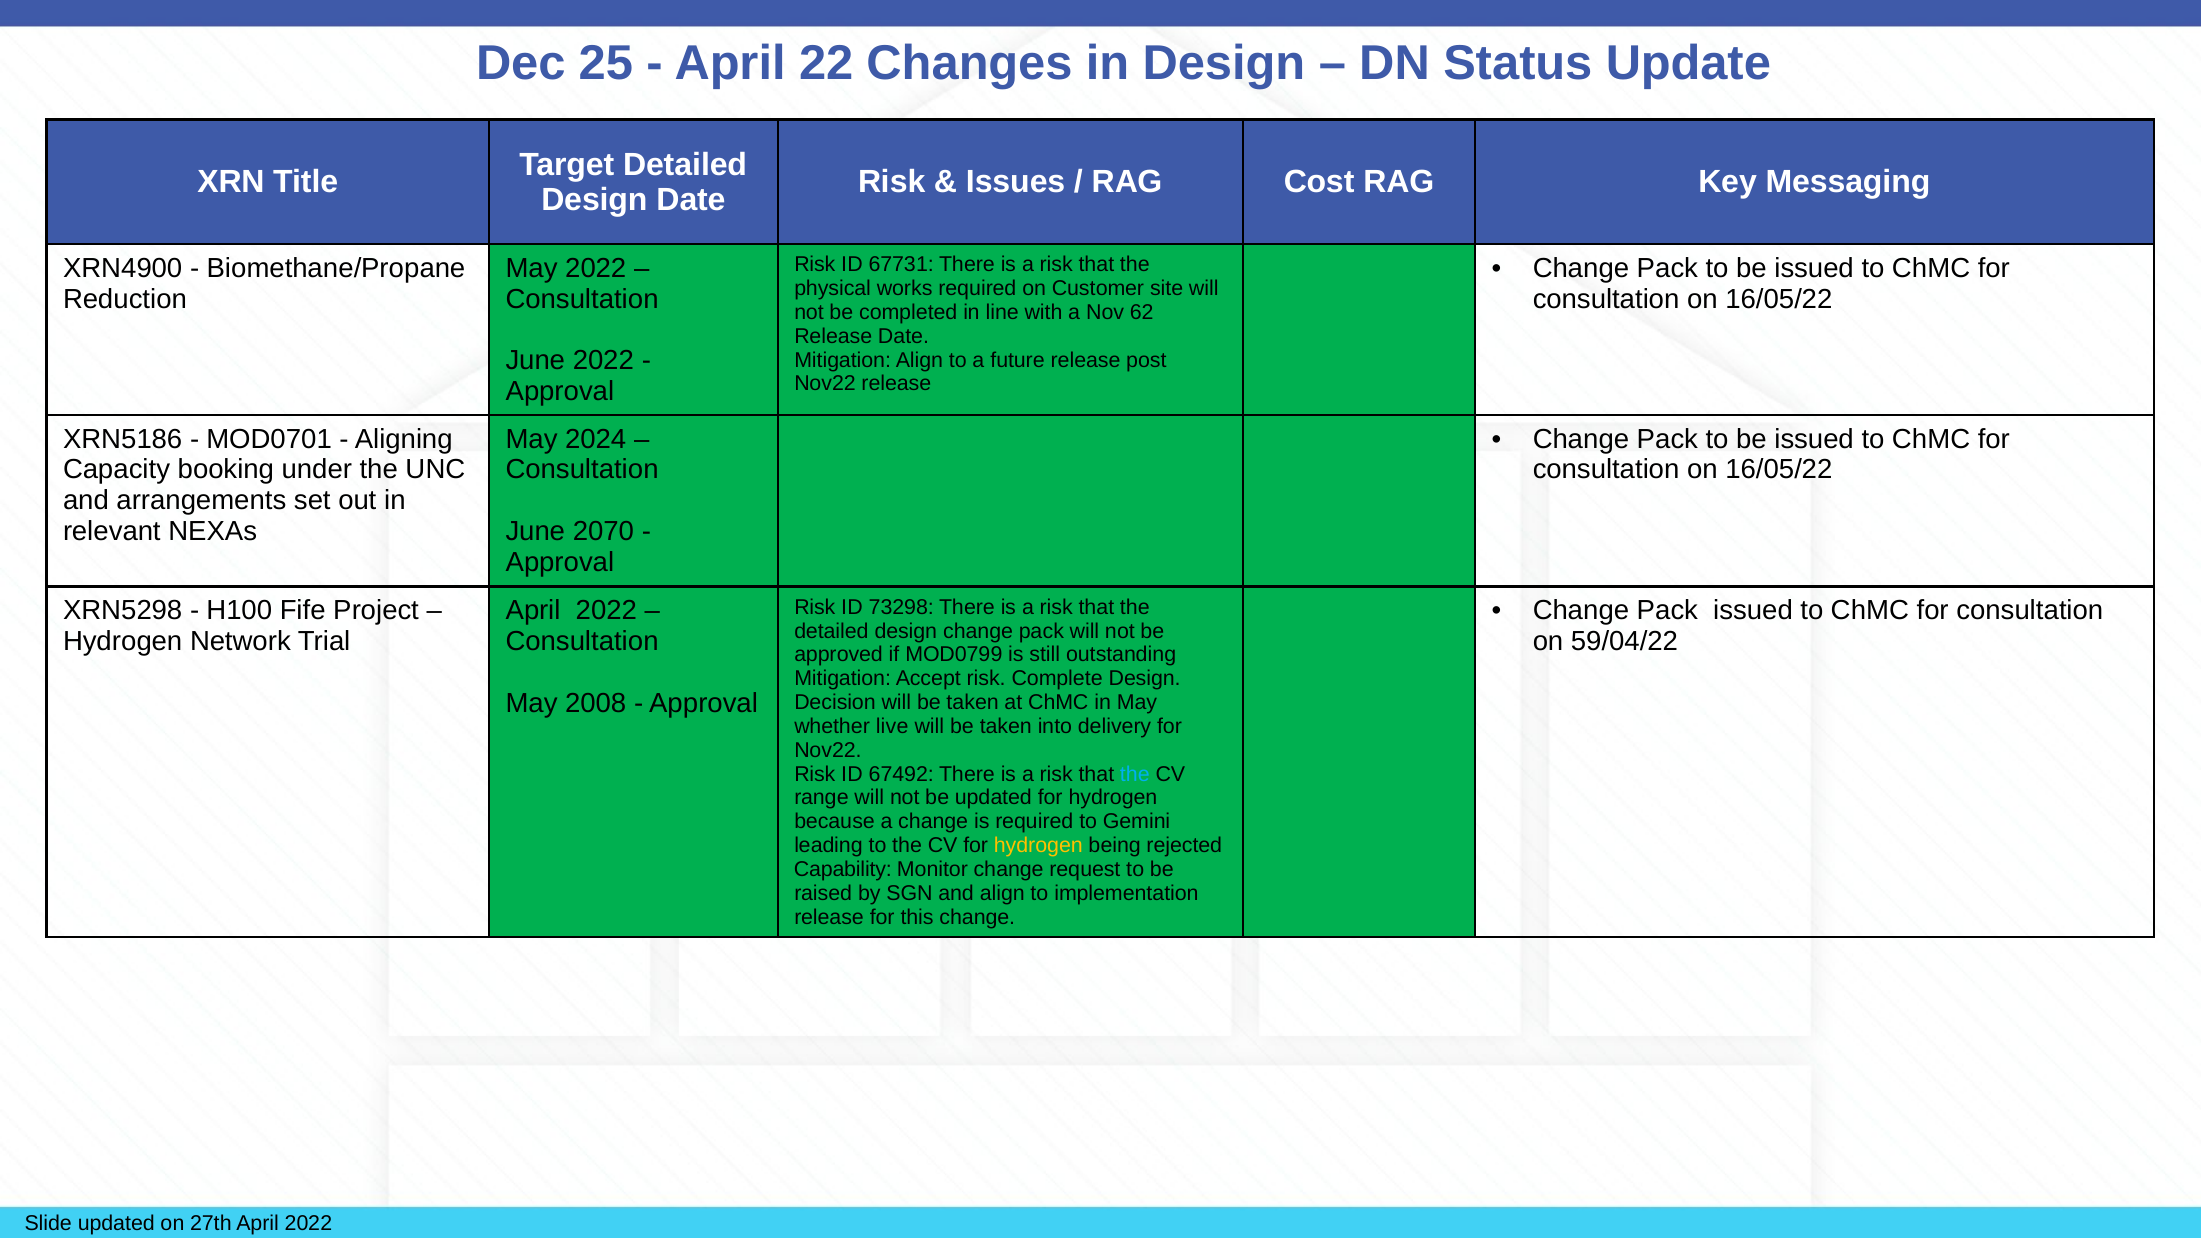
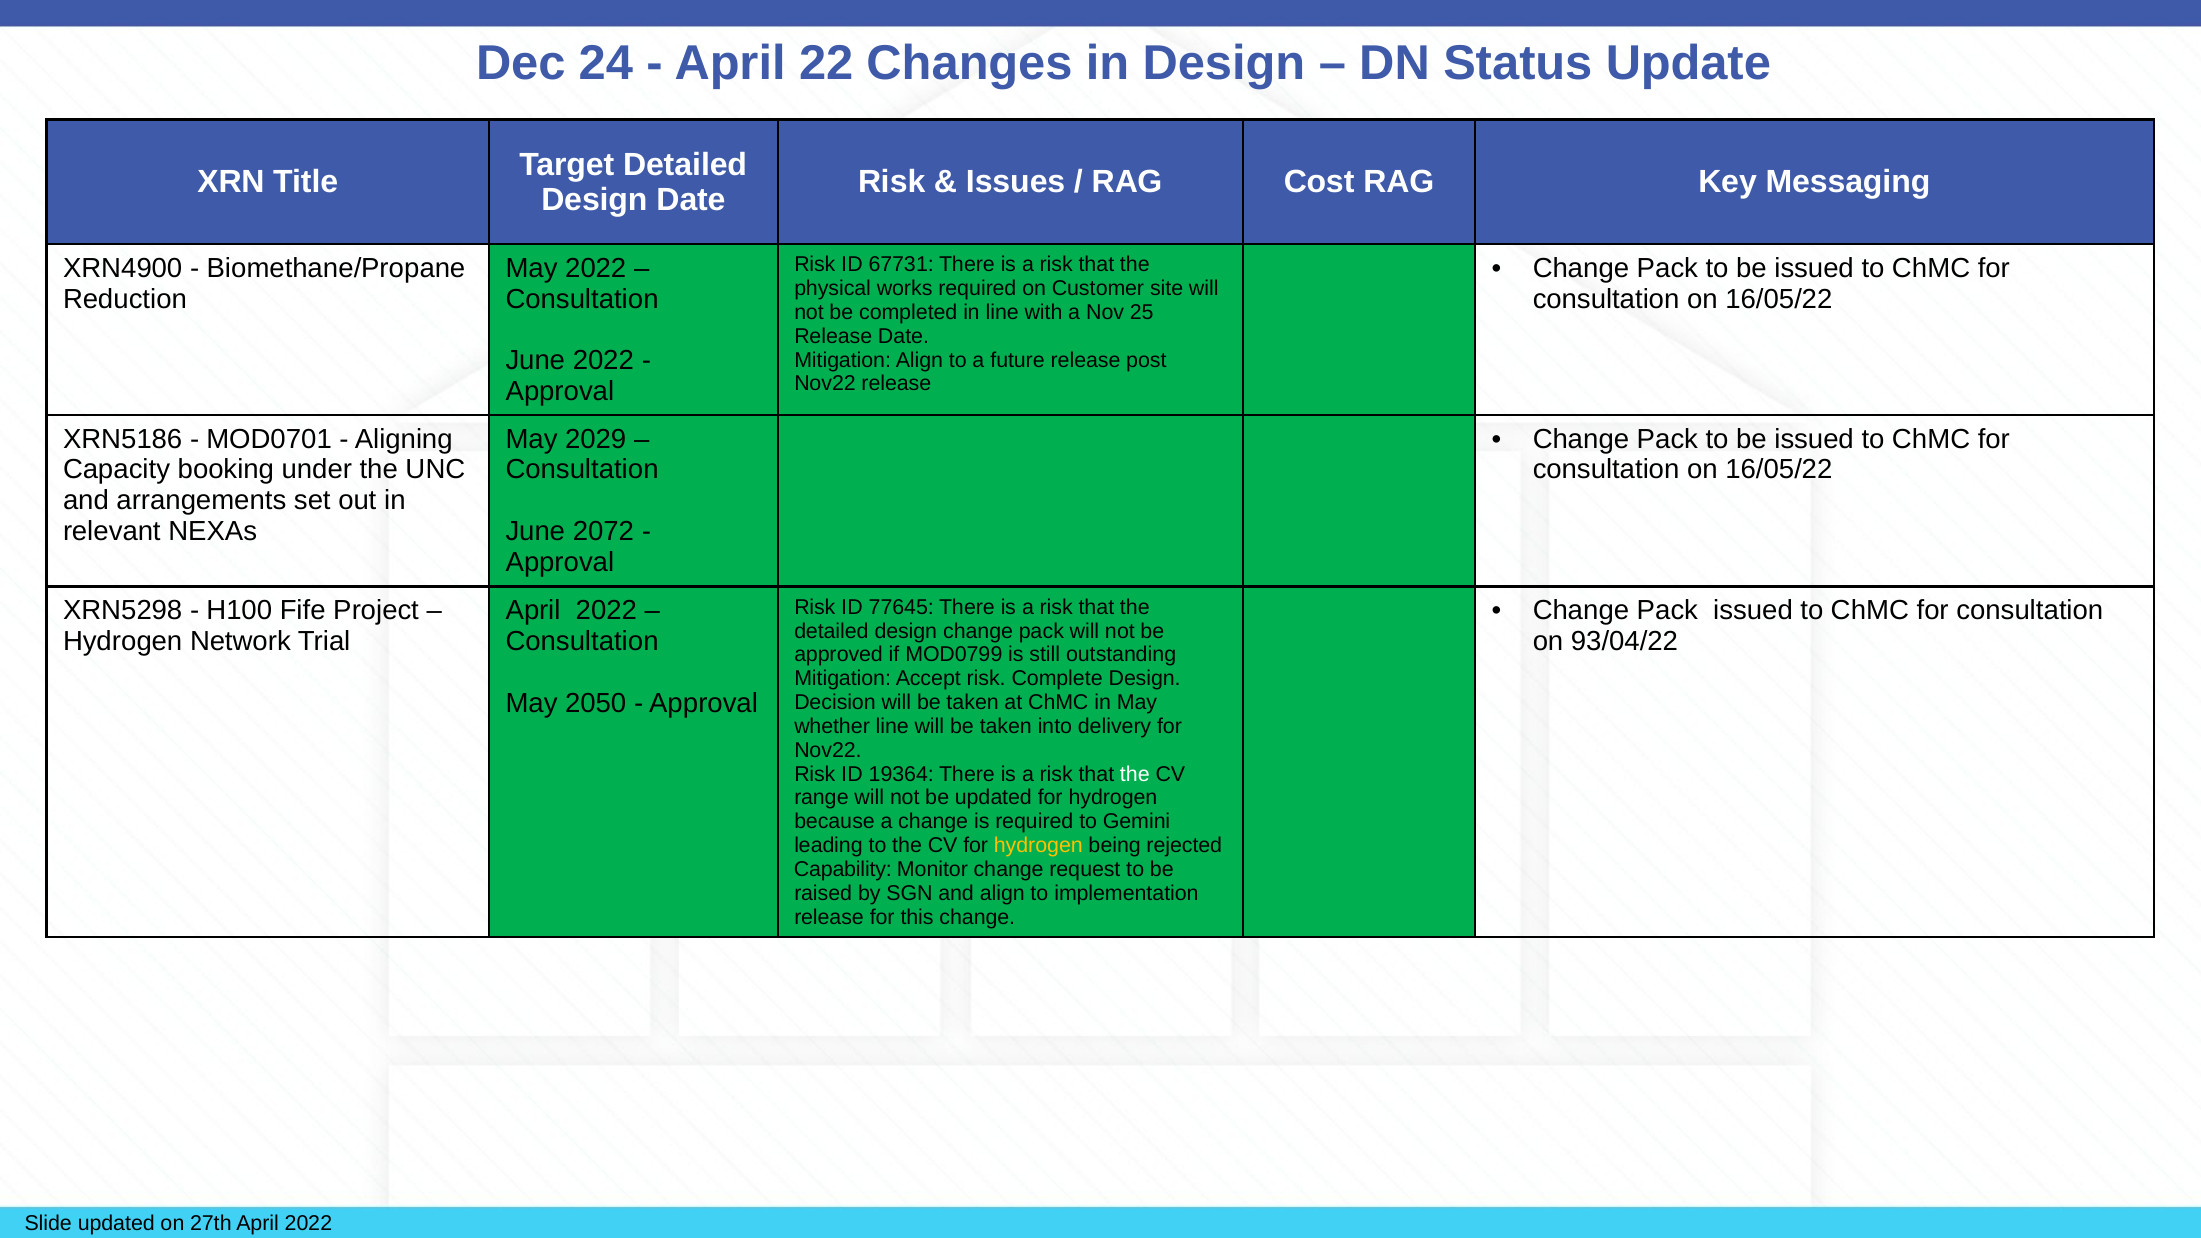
25: 25 -> 24
62: 62 -> 25
2024: 2024 -> 2029
2070: 2070 -> 2072
73298: 73298 -> 77645
59/04/22: 59/04/22 -> 93/04/22
2008: 2008 -> 2050
whether live: live -> line
67492: 67492 -> 19364
the at (1135, 774) colour: light blue -> white
